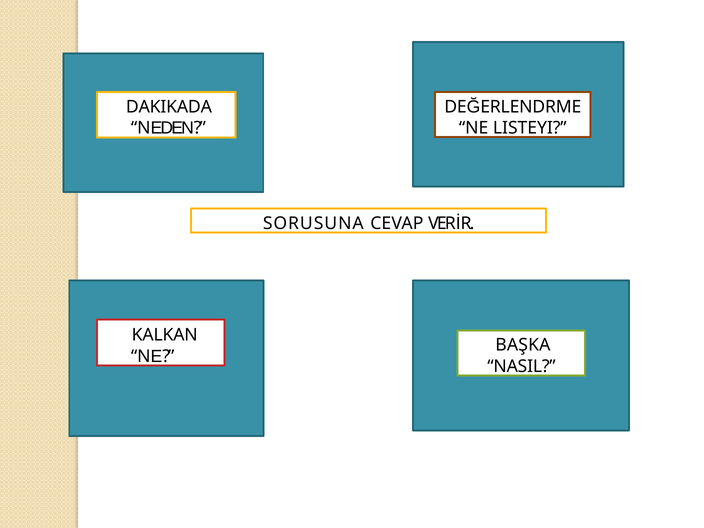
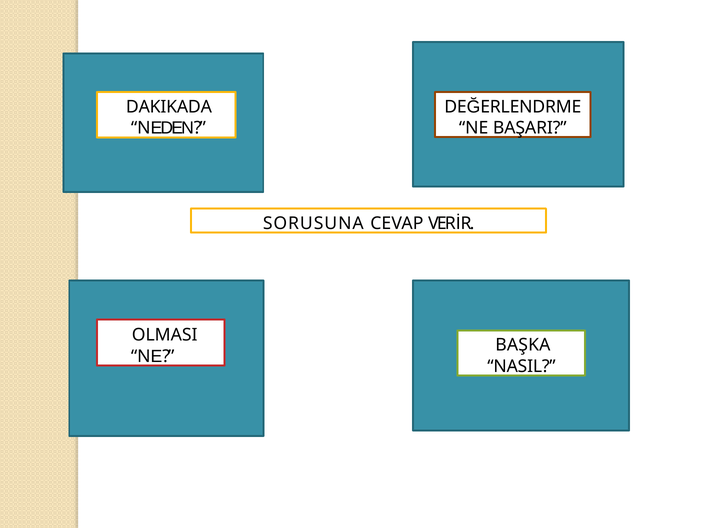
LISTEYI: LISTEYI -> BAŞARI
KALKAN: KALKAN -> OLMASI
